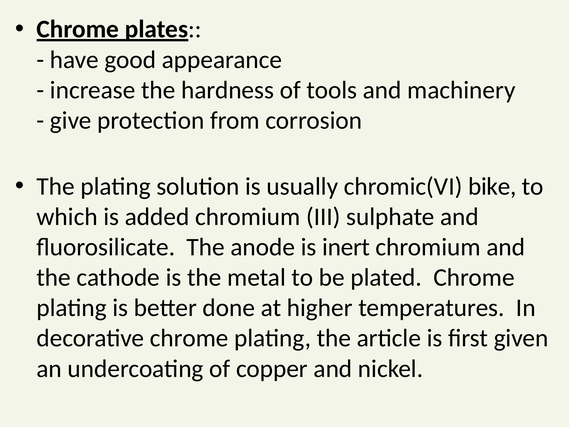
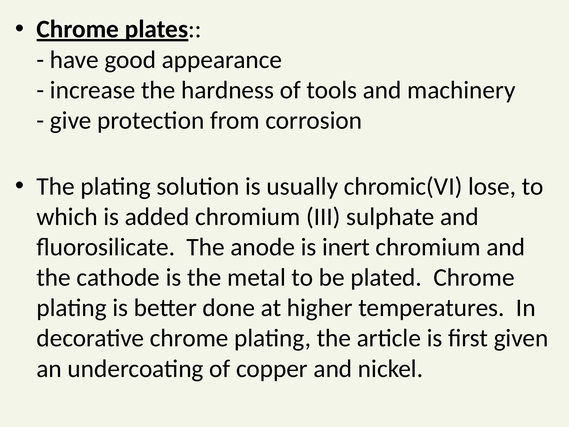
bike: bike -> lose
